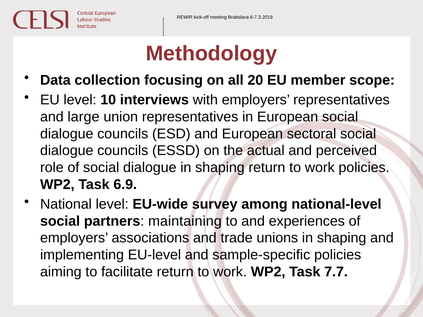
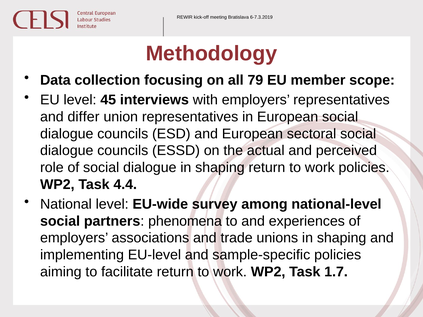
20: 20 -> 79
10: 10 -> 45
large: large -> differ
6.9: 6.9 -> 4.4
maintaining: maintaining -> phenomena
7.7: 7.7 -> 1.7
